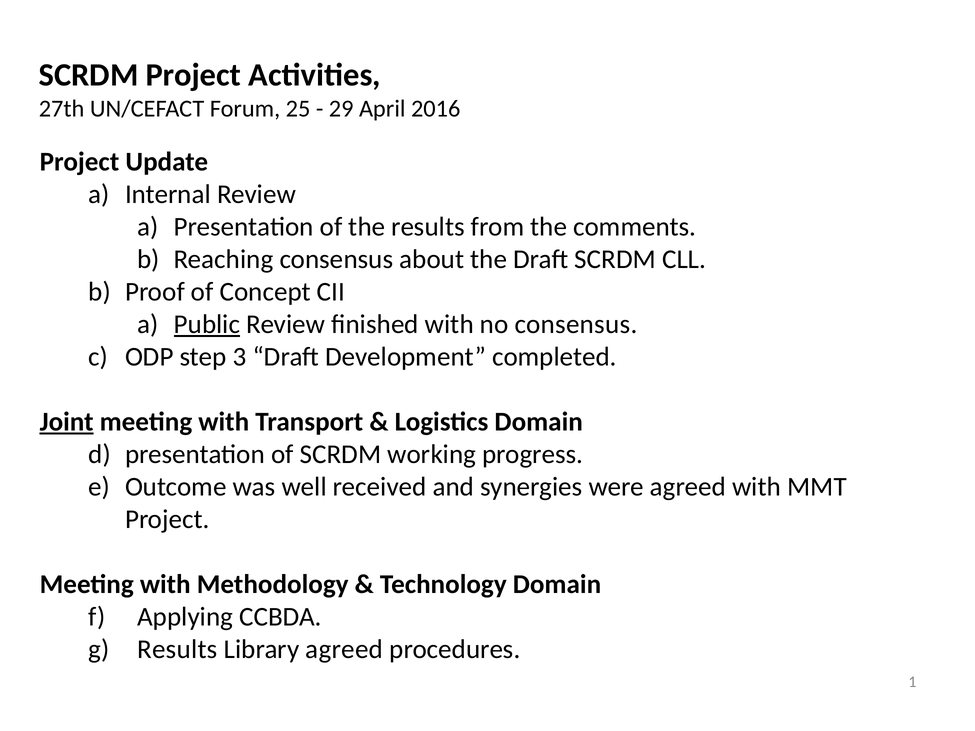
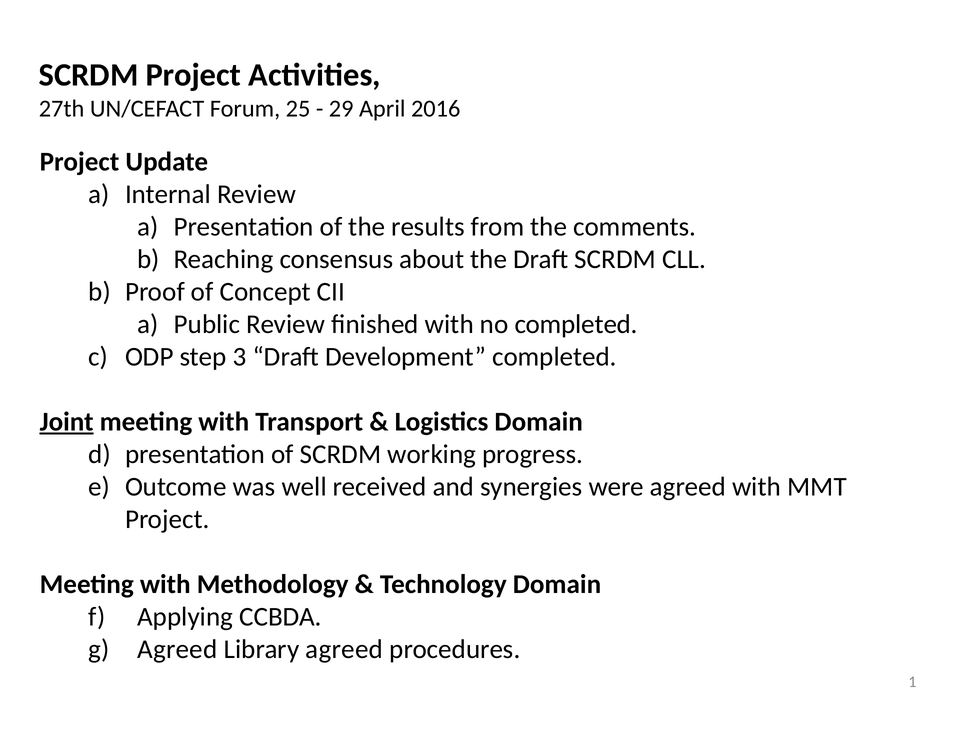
Public underline: present -> none
no consensus: consensus -> completed
Results at (177, 650): Results -> Agreed
